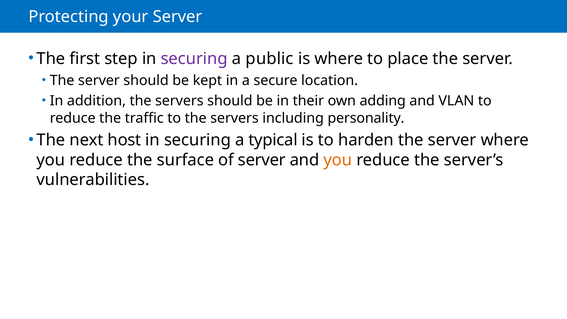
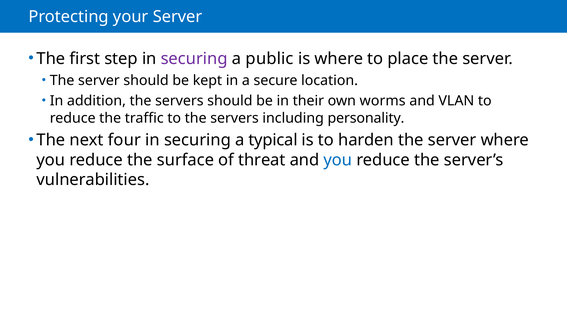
adding: adding -> worms
host: host -> four
of server: server -> threat
you at (338, 160) colour: orange -> blue
